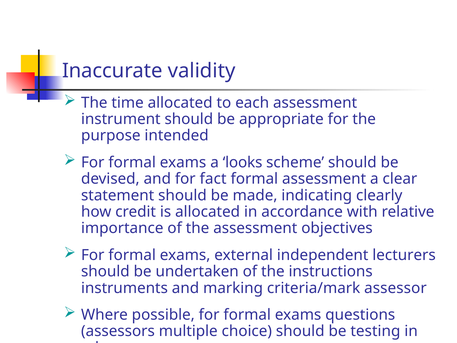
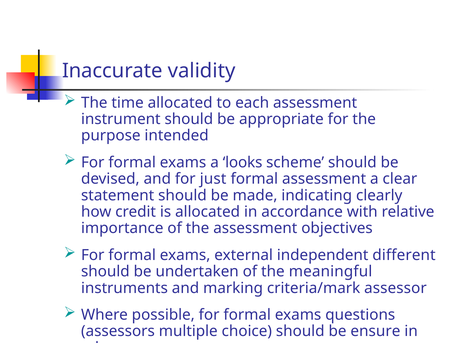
fact: fact -> just
lecturers: lecturers -> different
instructions: instructions -> meaningful
testing: testing -> ensure
